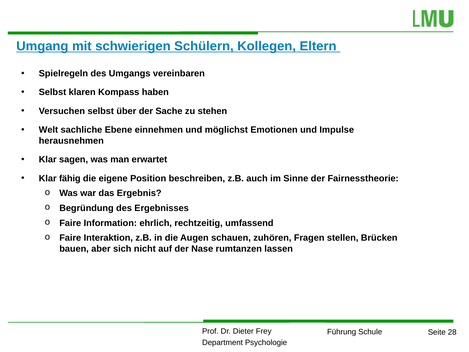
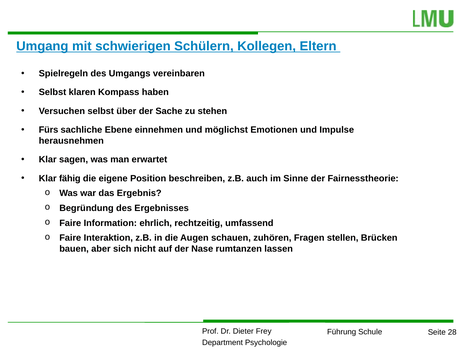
Welt: Welt -> Fürs
